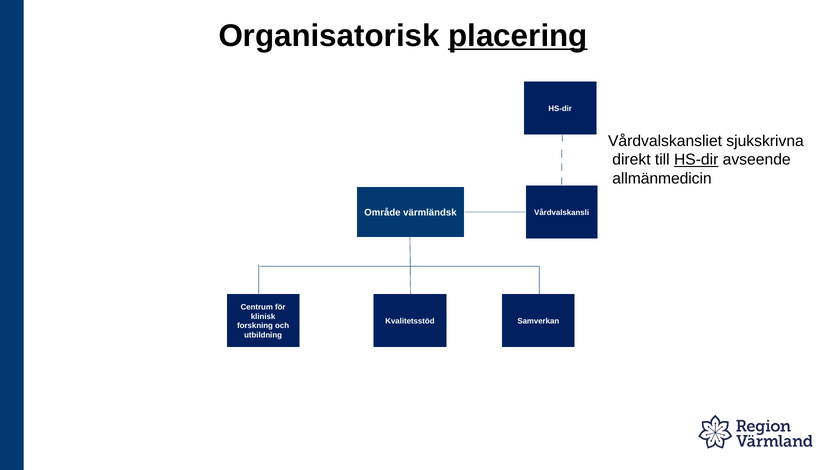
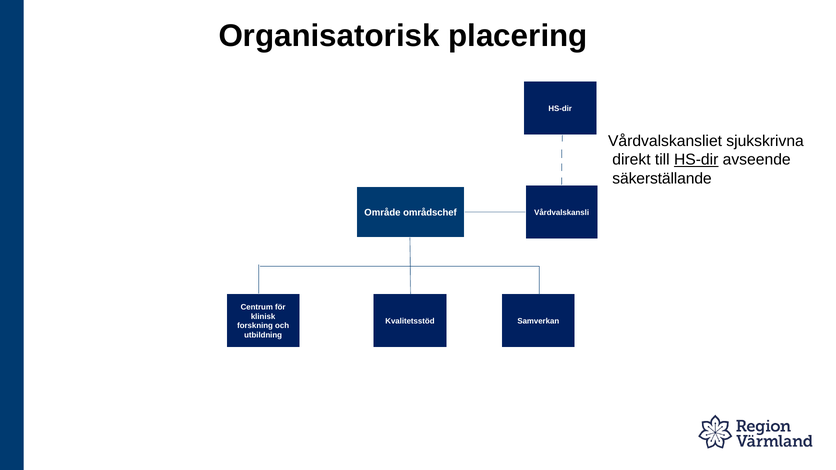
placering underline: present -> none
allmänmedicin: allmänmedicin -> säkerställande
värmländsk: värmländsk -> områdschef
